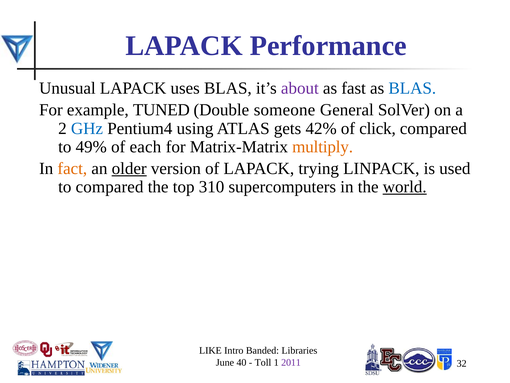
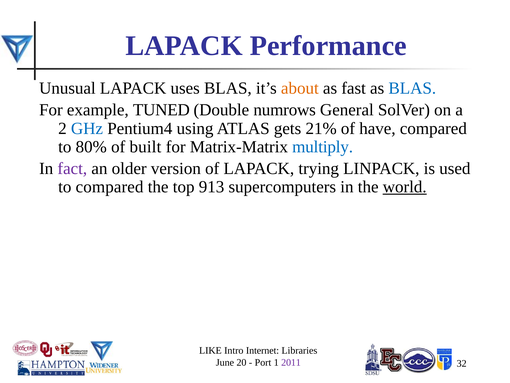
about colour: purple -> orange
someone: someone -> numrows
42%: 42% -> 21%
click: click -> have
49%: 49% -> 80%
each: each -> built
multiply colour: orange -> blue
fact colour: orange -> purple
older underline: present -> none
310: 310 -> 913
Banded: Banded -> Internet
40: 40 -> 20
Toll: Toll -> Port
